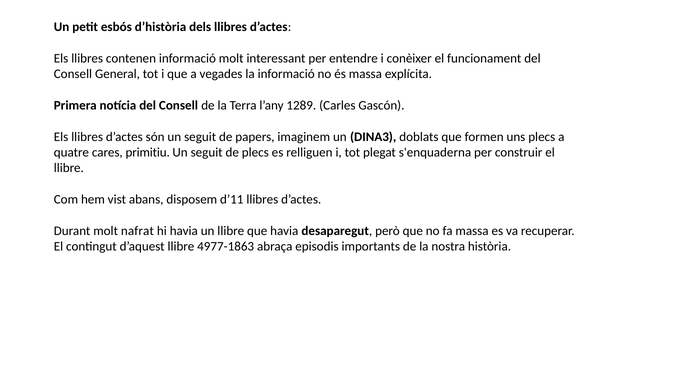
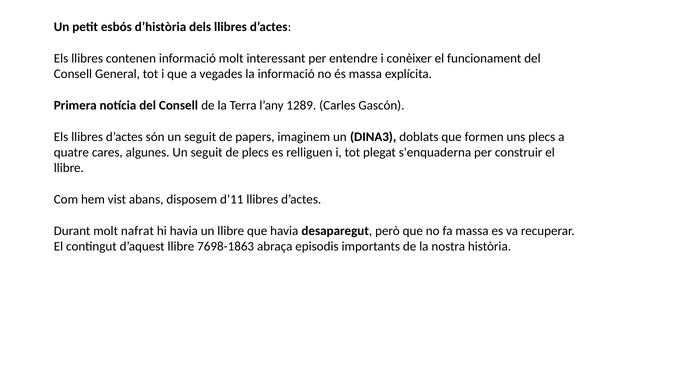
primitiu: primitiu -> algunes
4977-1863: 4977-1863 -> 7698-1863
